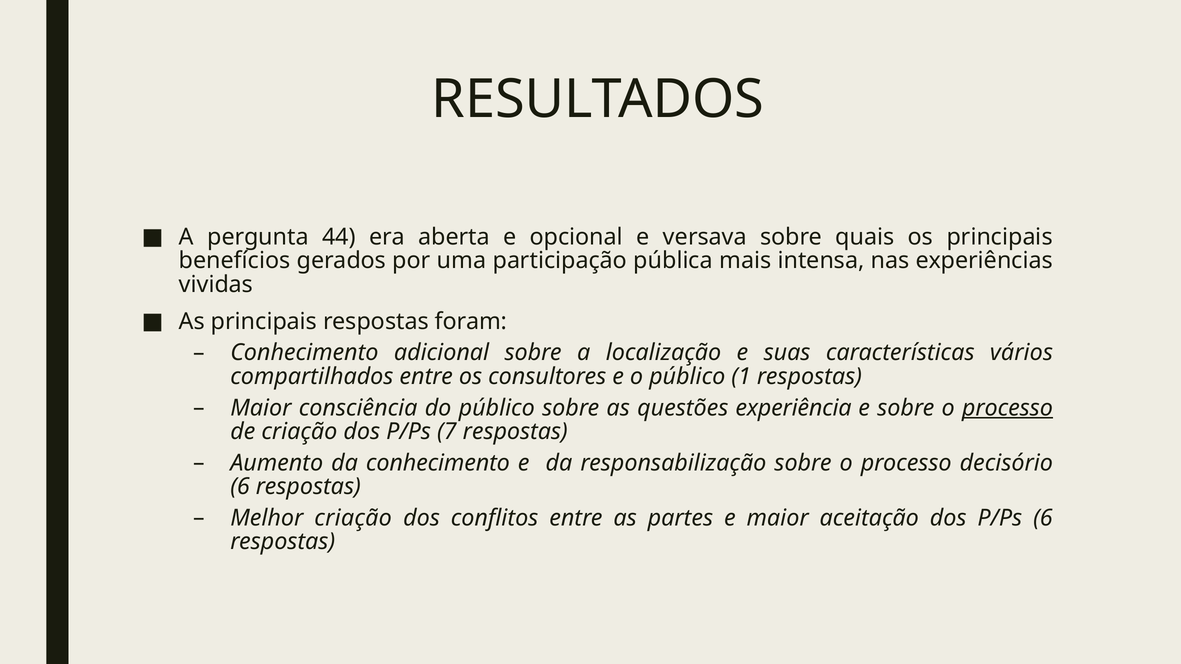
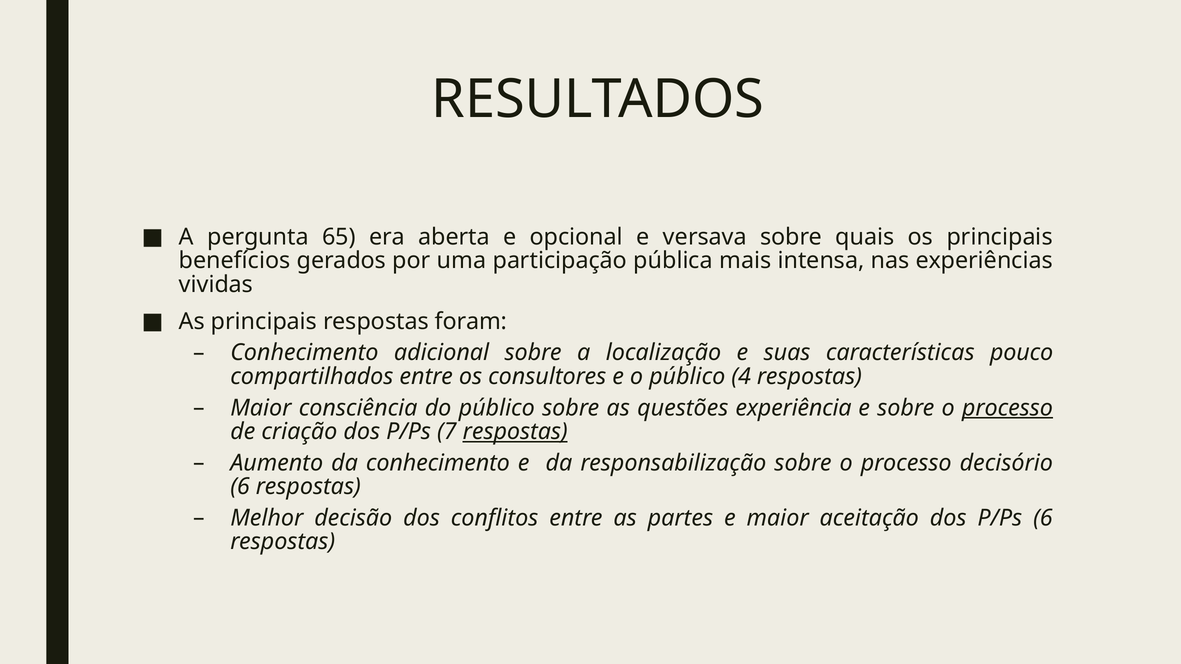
44: 44 -> 65
vários: vários -> pouco
1: 1 -> 4
respostas at (515, 432) underline: none -> present
Melhor criação: criação -> decisão
